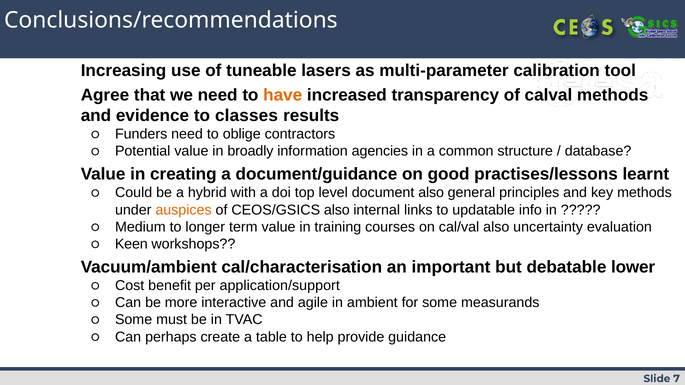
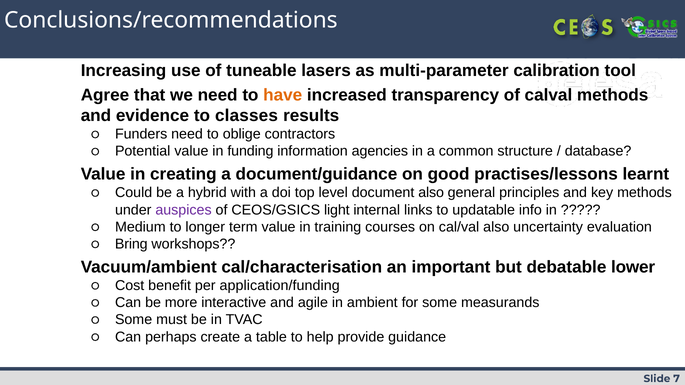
broadly: broadly -> funding
auspices colour: orange -> purple
CEOS/GSICS also: also -> light
Keen: Keen -> Bring
application/support: application/support -> application/funding
